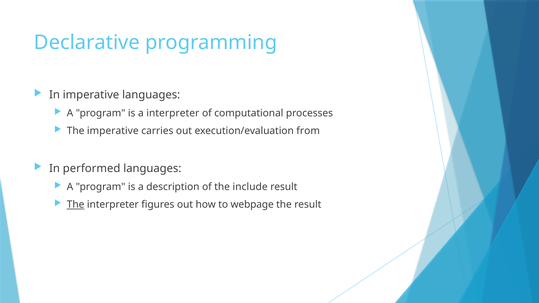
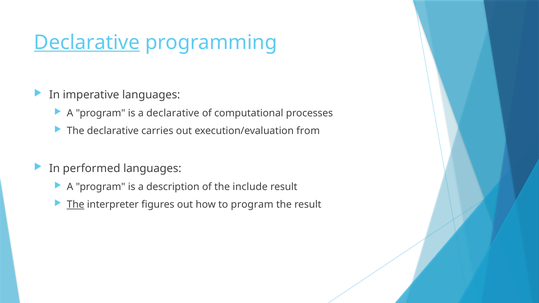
Declarative at (87, 43) underline: none -> present
a interpreter: interpreter -> declarative
The imperative: imperative -> declarative
to webpage: webpage -> program
